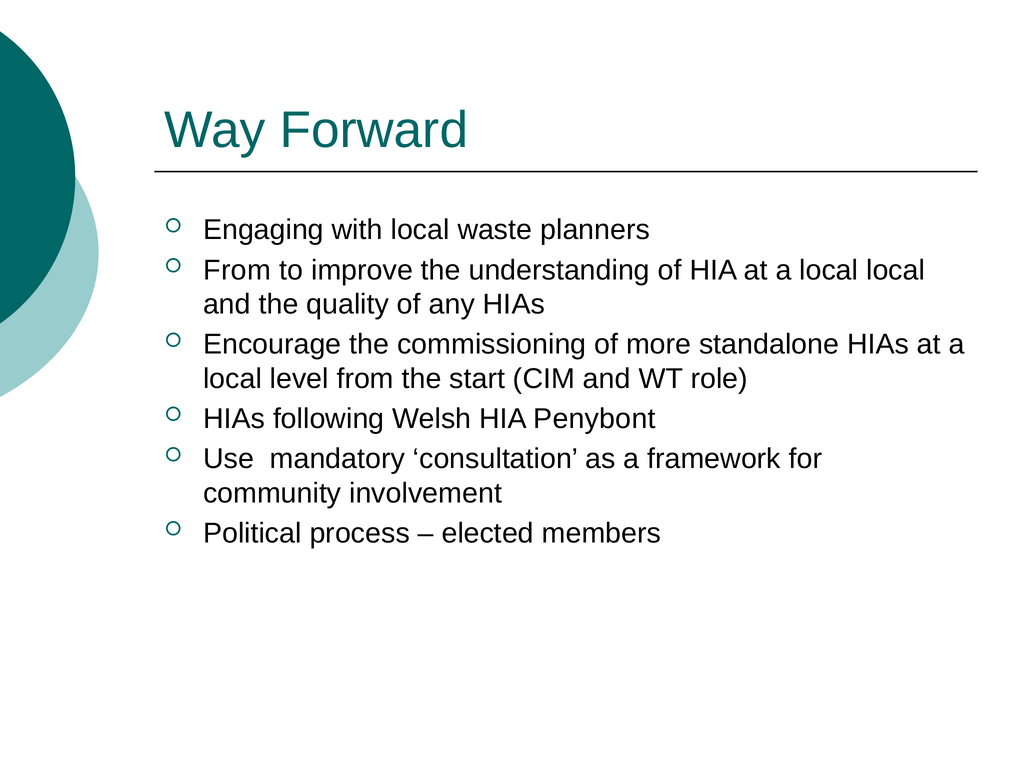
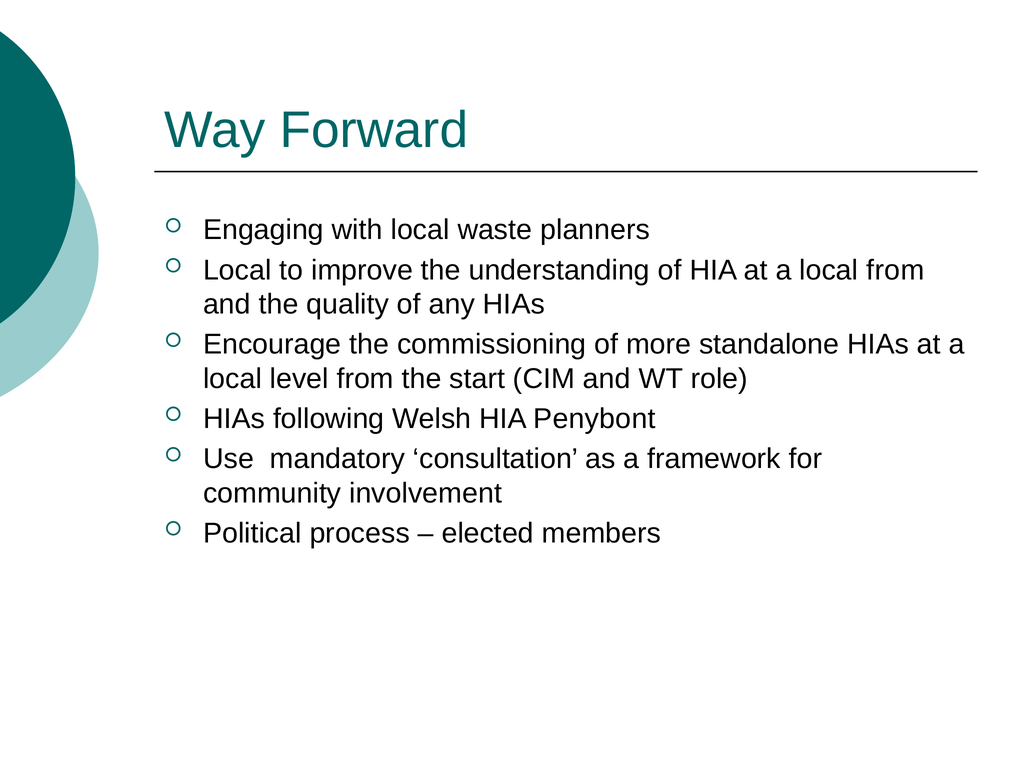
From at (237, 270): From -> Local
local local: local -> from
